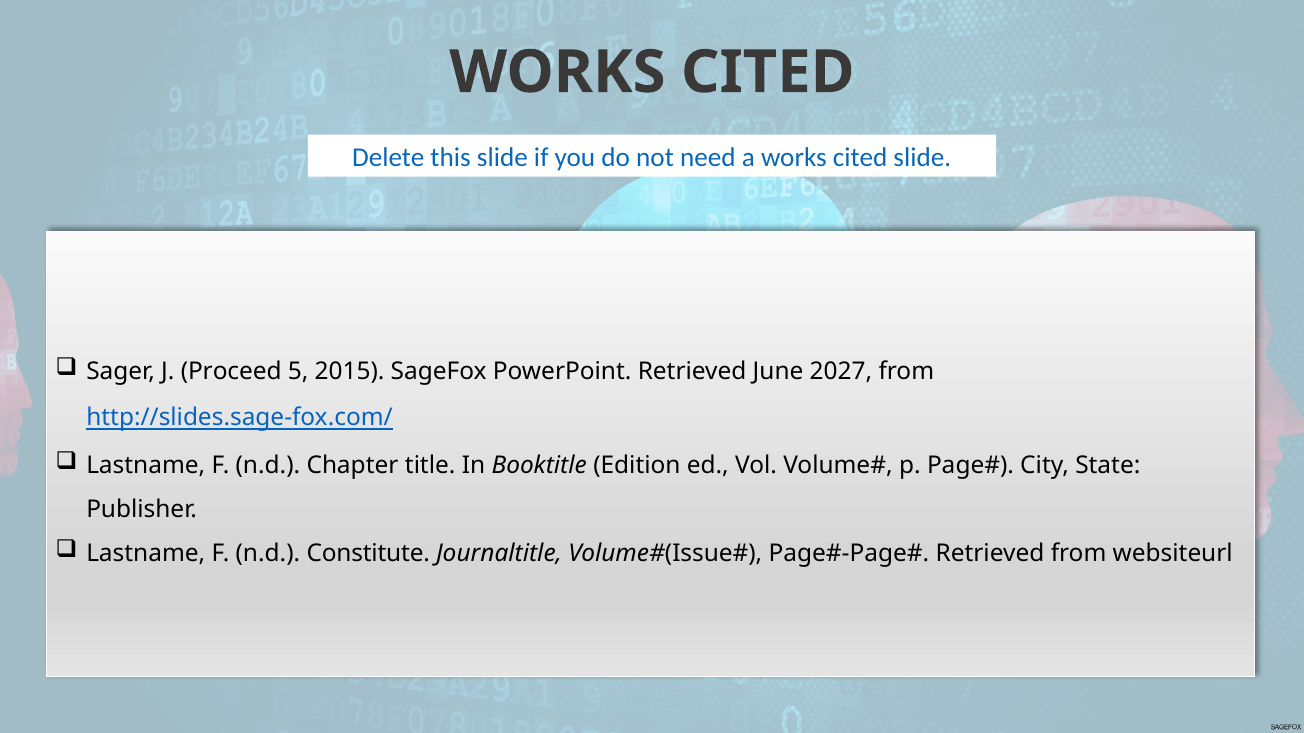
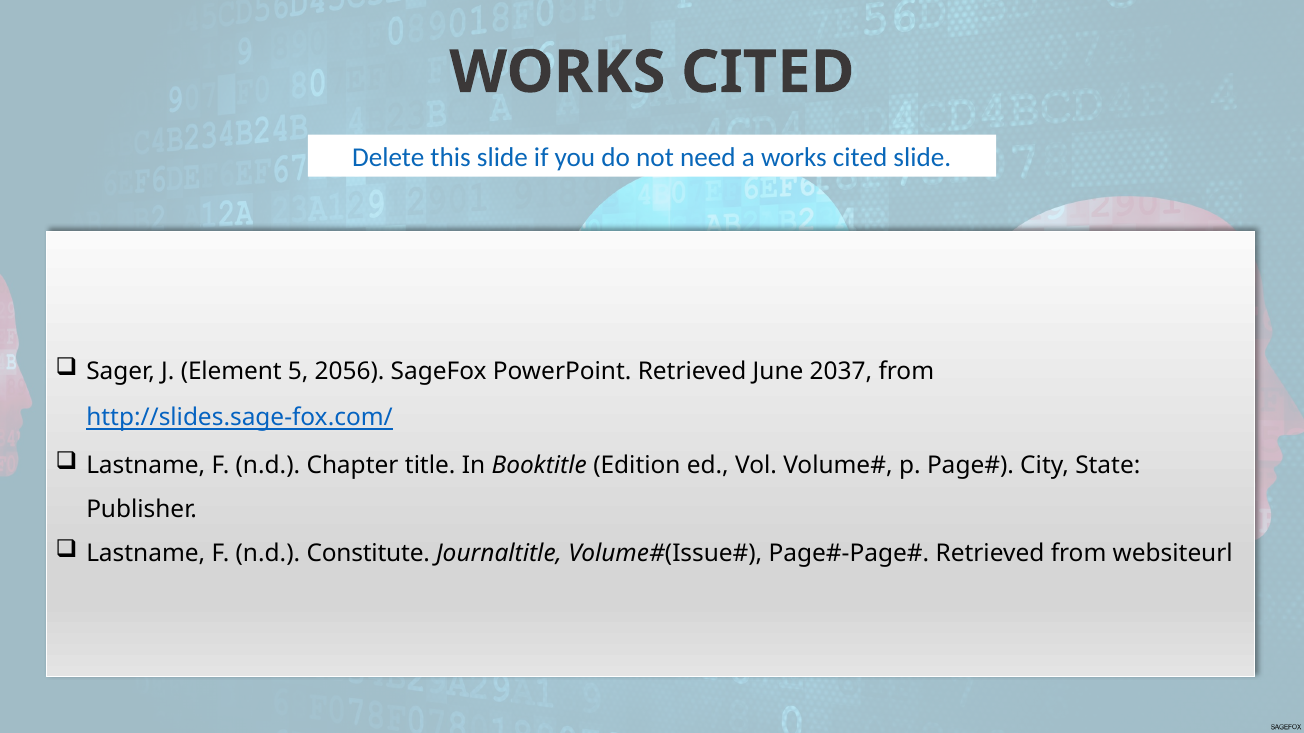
Proceed: Proceed -> Element
2015: 2015 -> 2056
2027: 2027 -> 2037
